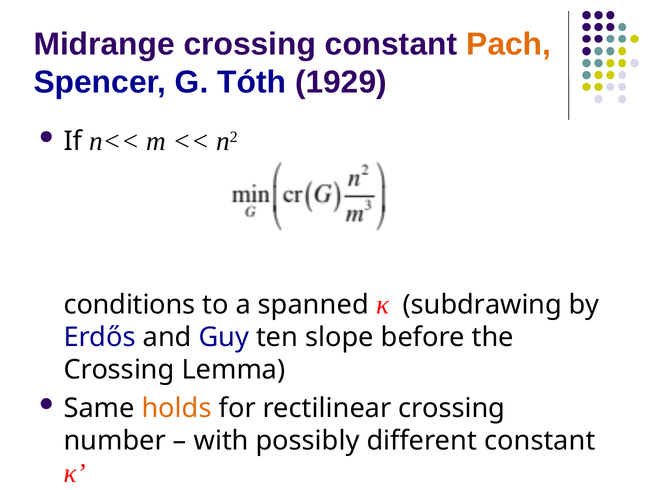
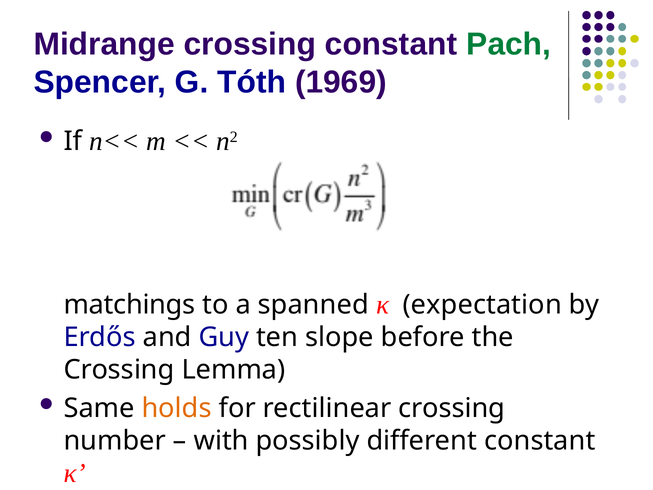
Pach colour: orange -> green
1929: 1929 -> 1969
conditions: conditions -> matchings
subdrawing: subdrawing -> expectation
